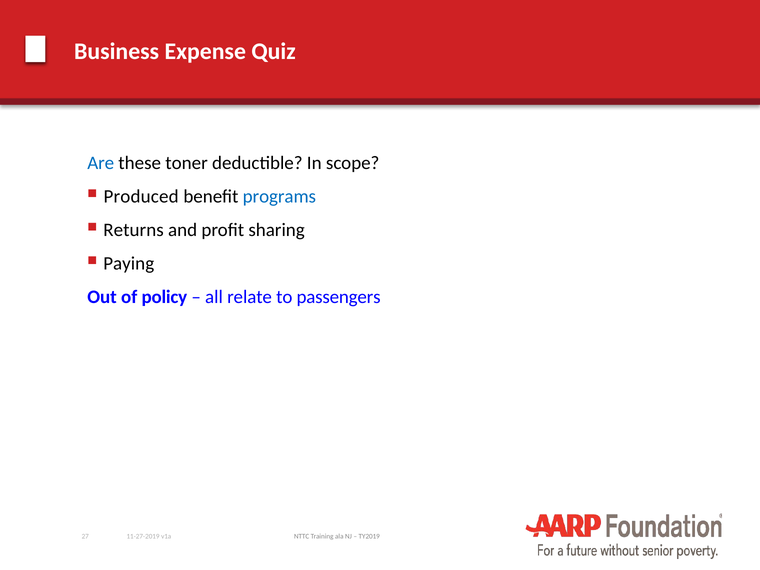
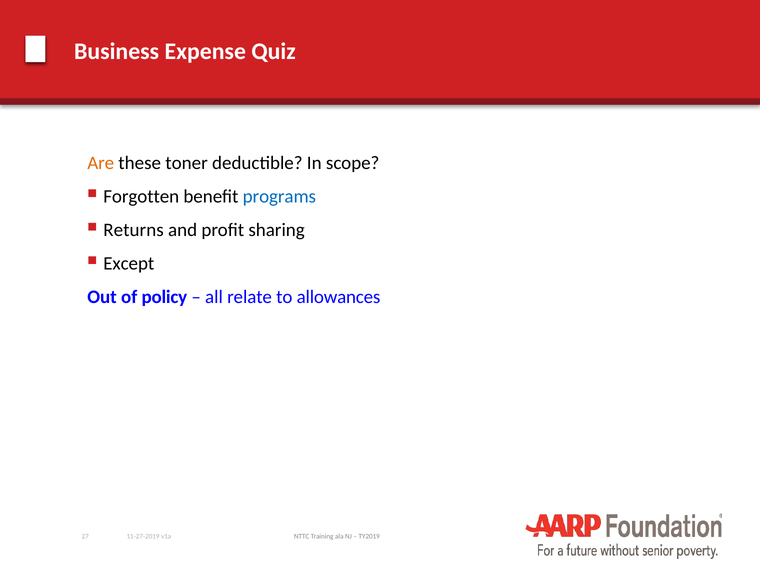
Are colour: blue -> orange
Produced: Produced -> Forgotten
Paying: Paying -> Except
passengers: passengers -> allowances
